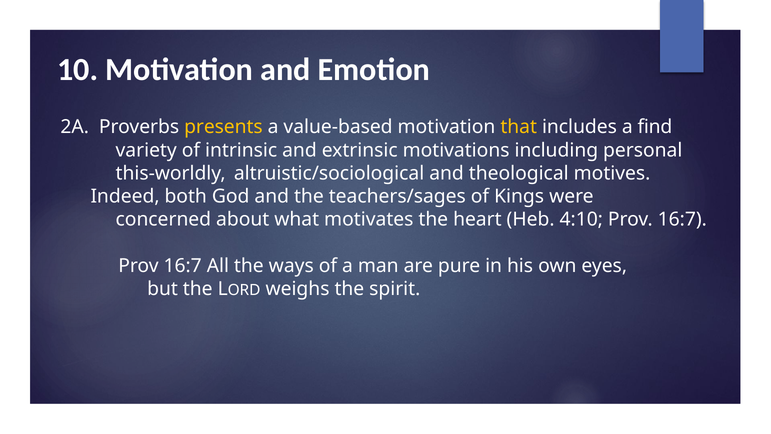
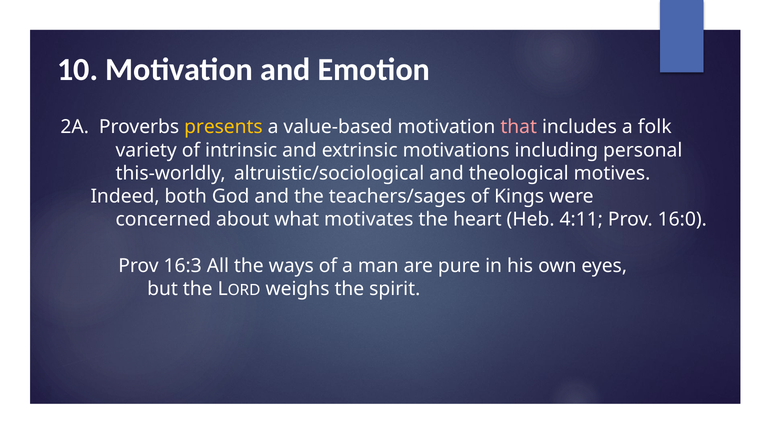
that colour: yellow -> pink
find: find -> folk
4:10: 4:10 -> 4:11
16:7 at (682, 219): 16:7 -> 16:0
16:7 at (183, 266): 16:7 -> 16:3
